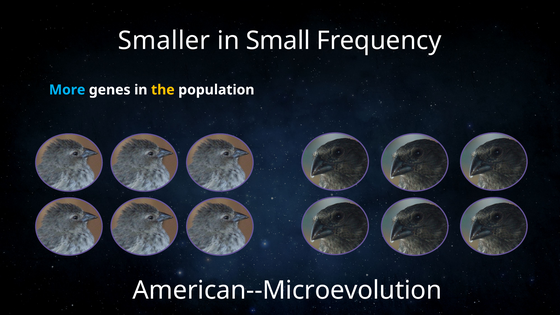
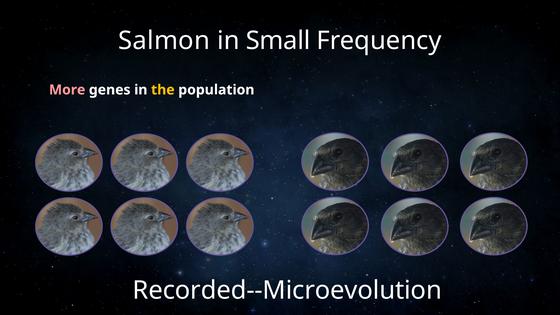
Smaller: Smaller -> Salmon
More colour: light blue -> pink
American--Microevolution: American--Microevolution -> Recorded--Microevolution
